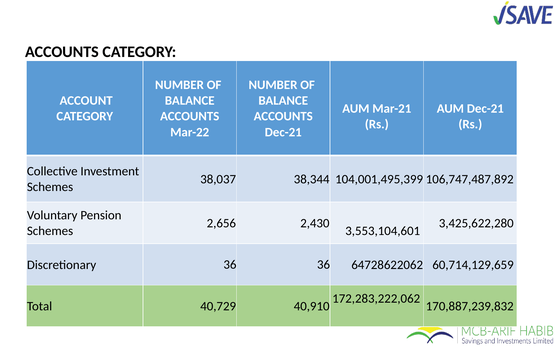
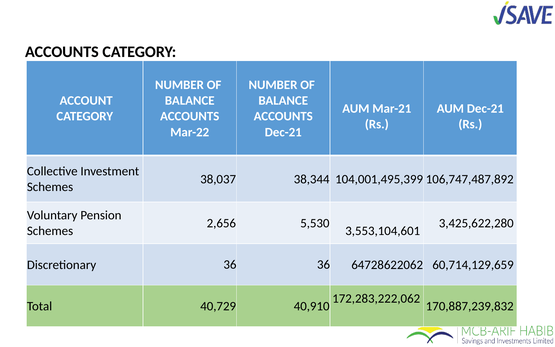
2,430: 2,430 -> 5,530
